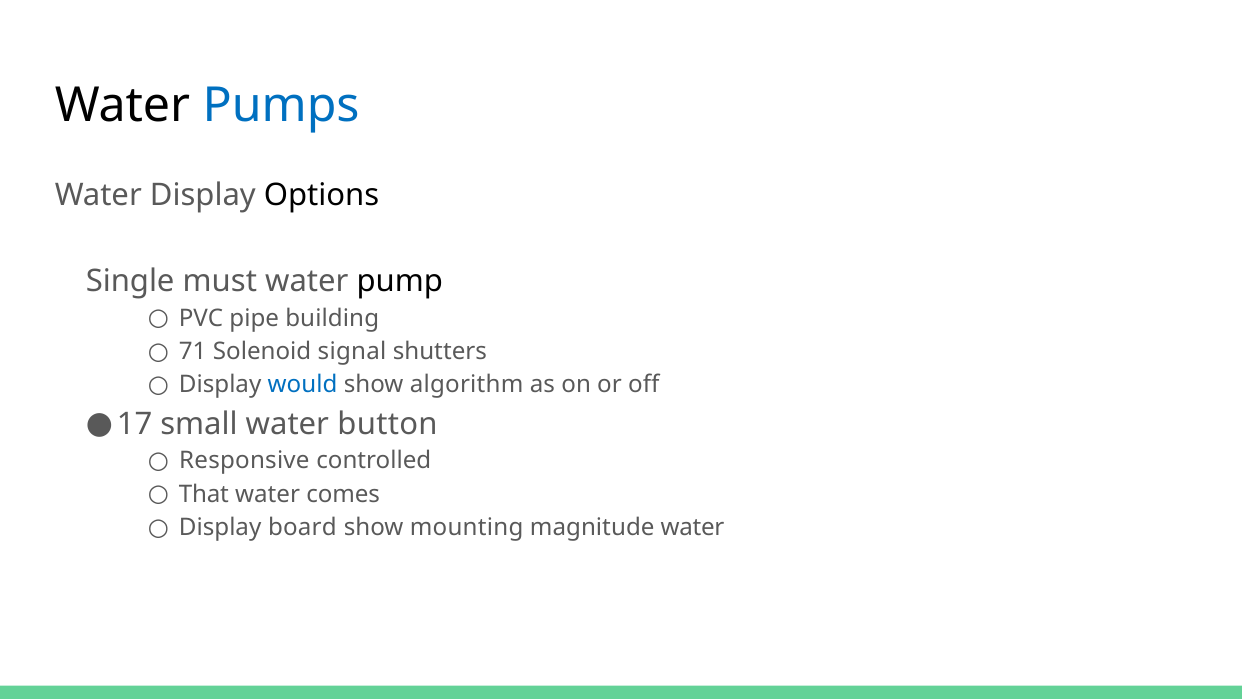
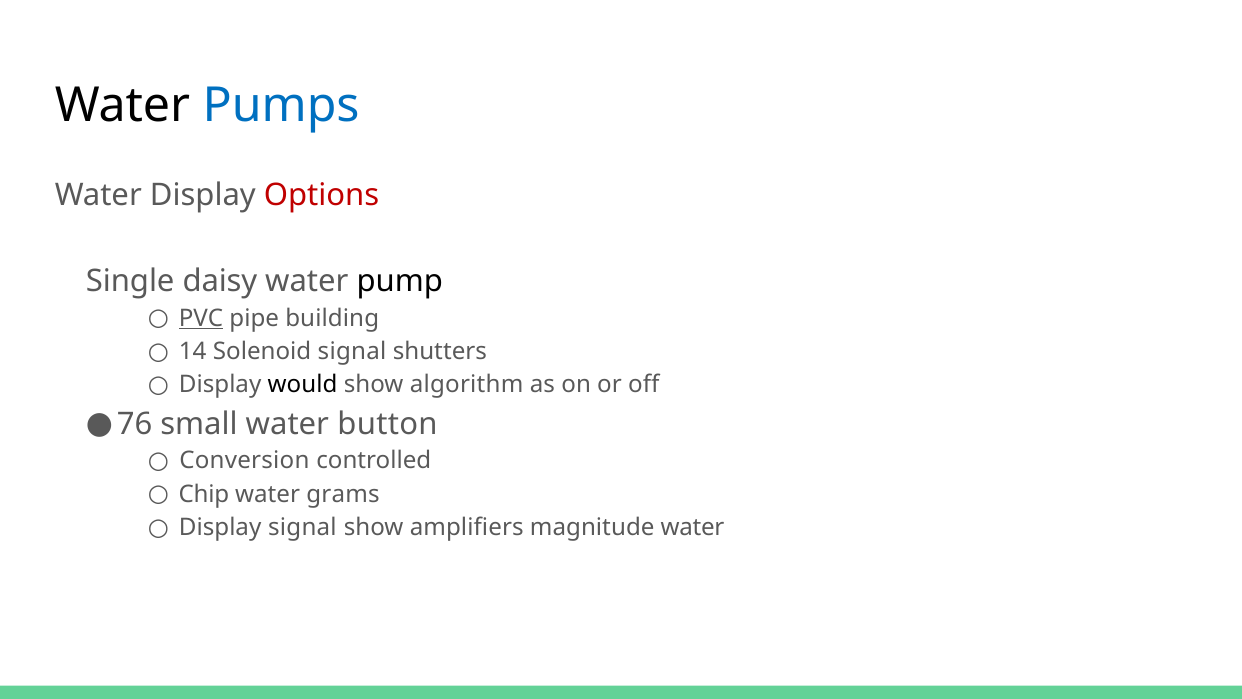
Options colour: black -> red
must: must -> daisy
PVC underline: none -> present
71: 71 -> 14
would colour: blue -> black
17: 17 -> 76
Responsive: Responsive -> Conversion
That: That -> Chip
comes: comes -> grams
Display board: board -> signal
mounting: mounting -> amplifiers
